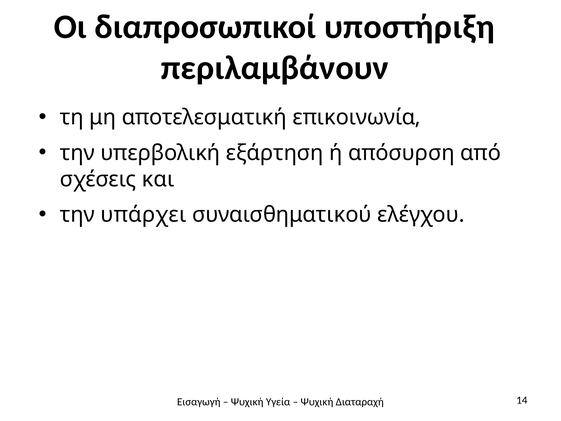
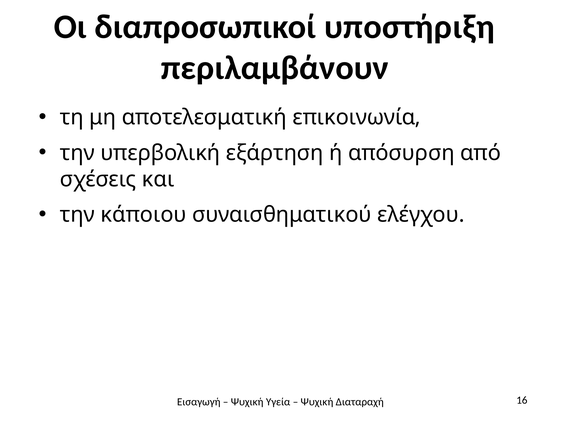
υπάρχει: υπάρχει -> κάποιου
14: 14 -> 16
